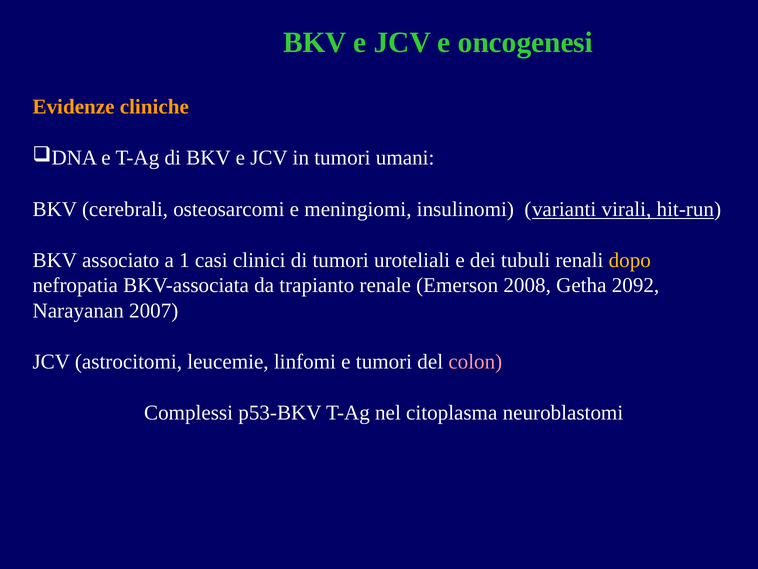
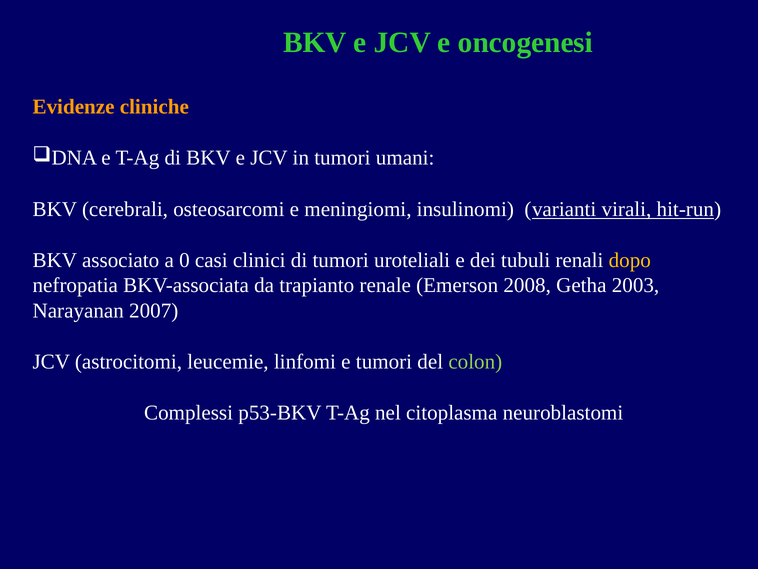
1: 1 -> 0
2092: 2092 -> 2003
colon colour: pink -> light green
